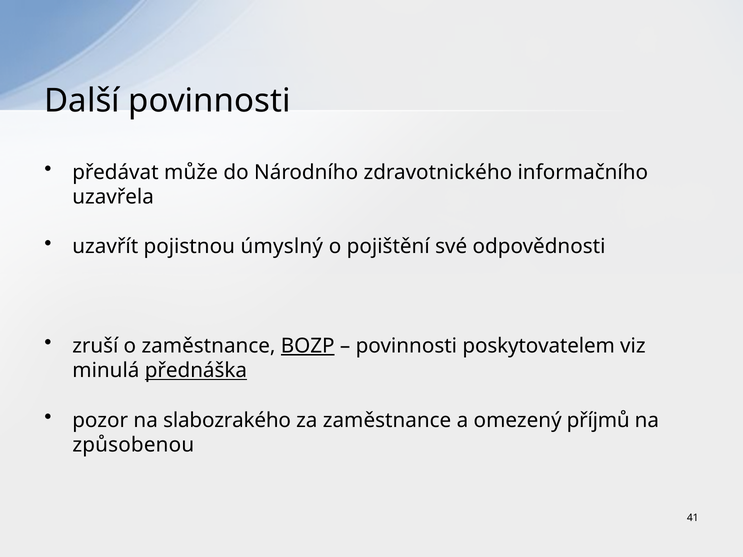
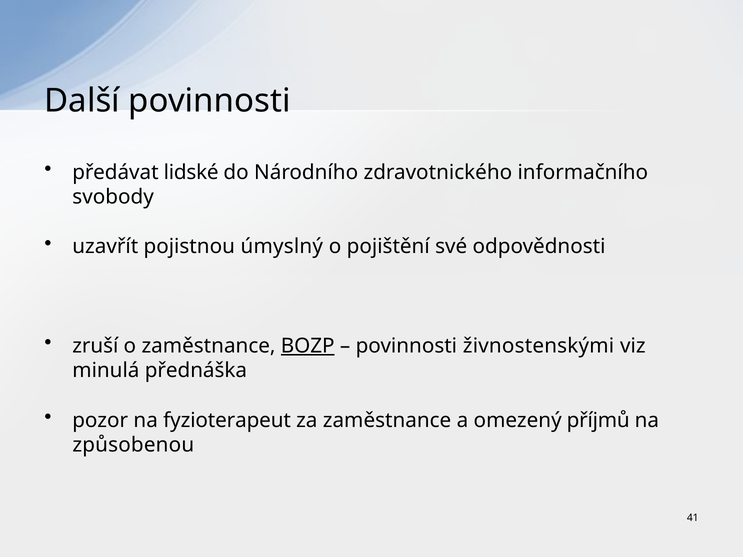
může: může -> lidské
uzavřela: uzavřela -> svobody
poskytovatelem: poskytovatelem -> živnostenskými
přednáška underline: present -> none
slabozrakého: slabozrakého -> fyzioterapeut
